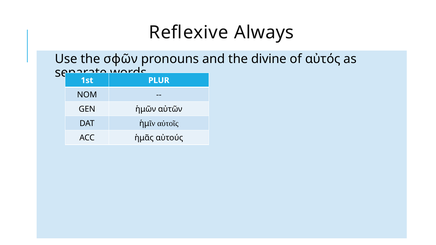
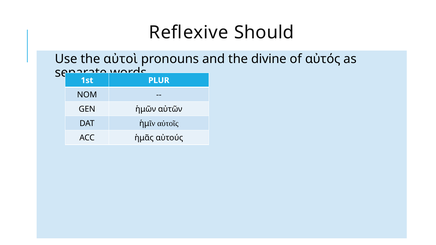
Always: Always -> Should
σφῶν: σφῶν -> αὐτοὶ
